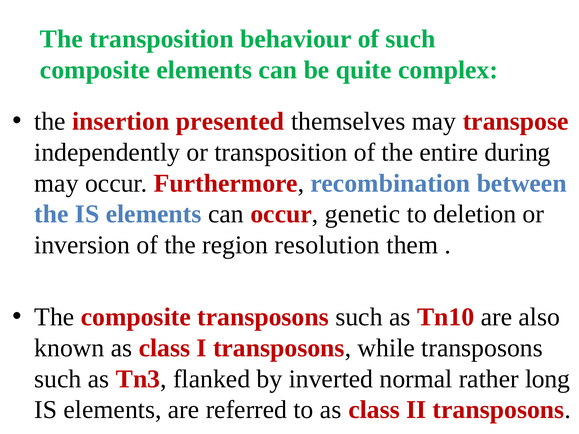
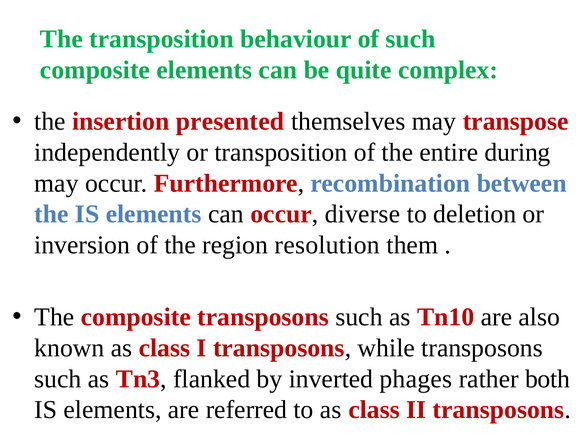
genetic: genetic -> diverse
normal: normal -> phages
long: long -> both
